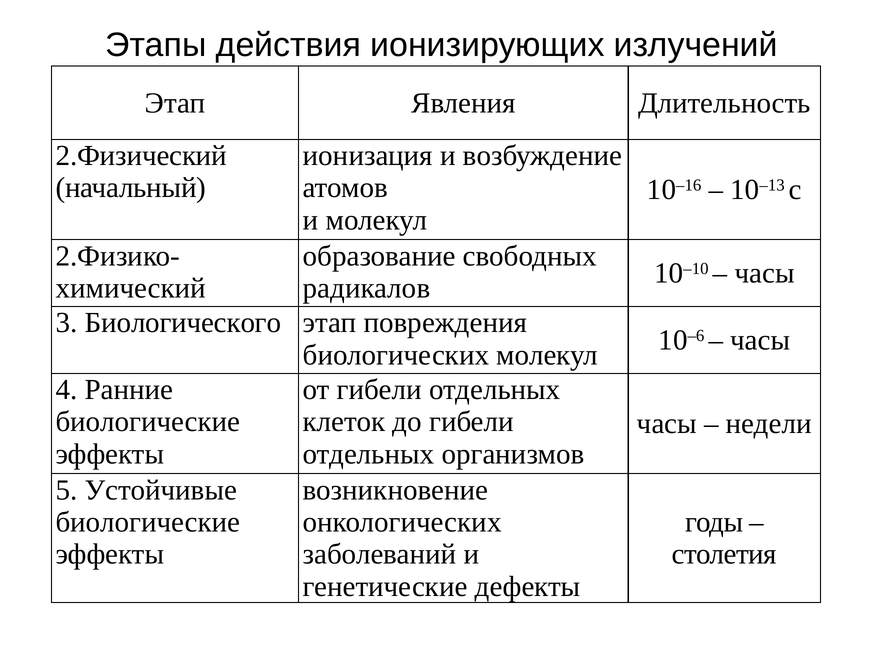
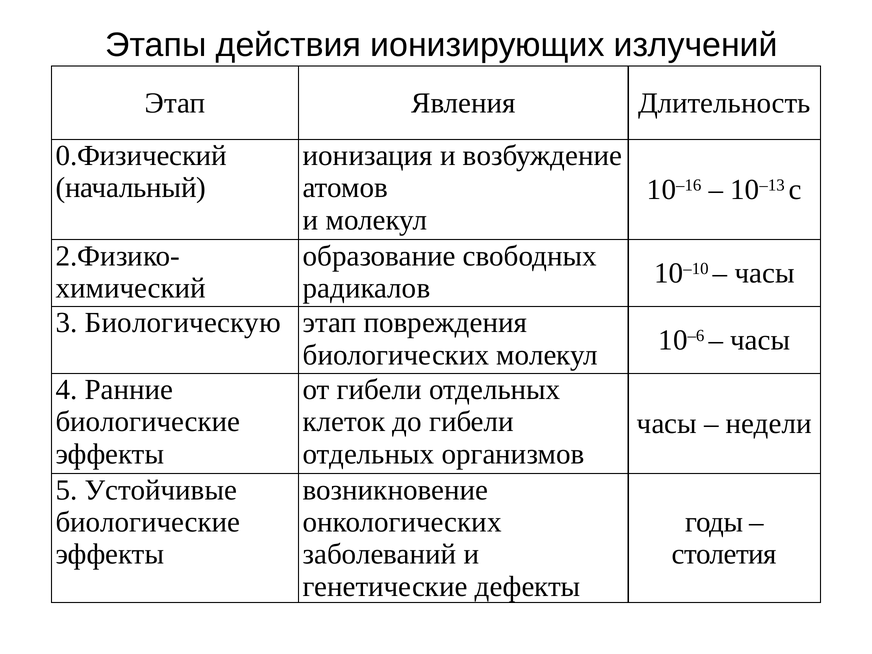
2.Физический: 2.Физический -> 0.Физический
Биологического: Биологического -> Биологическую
